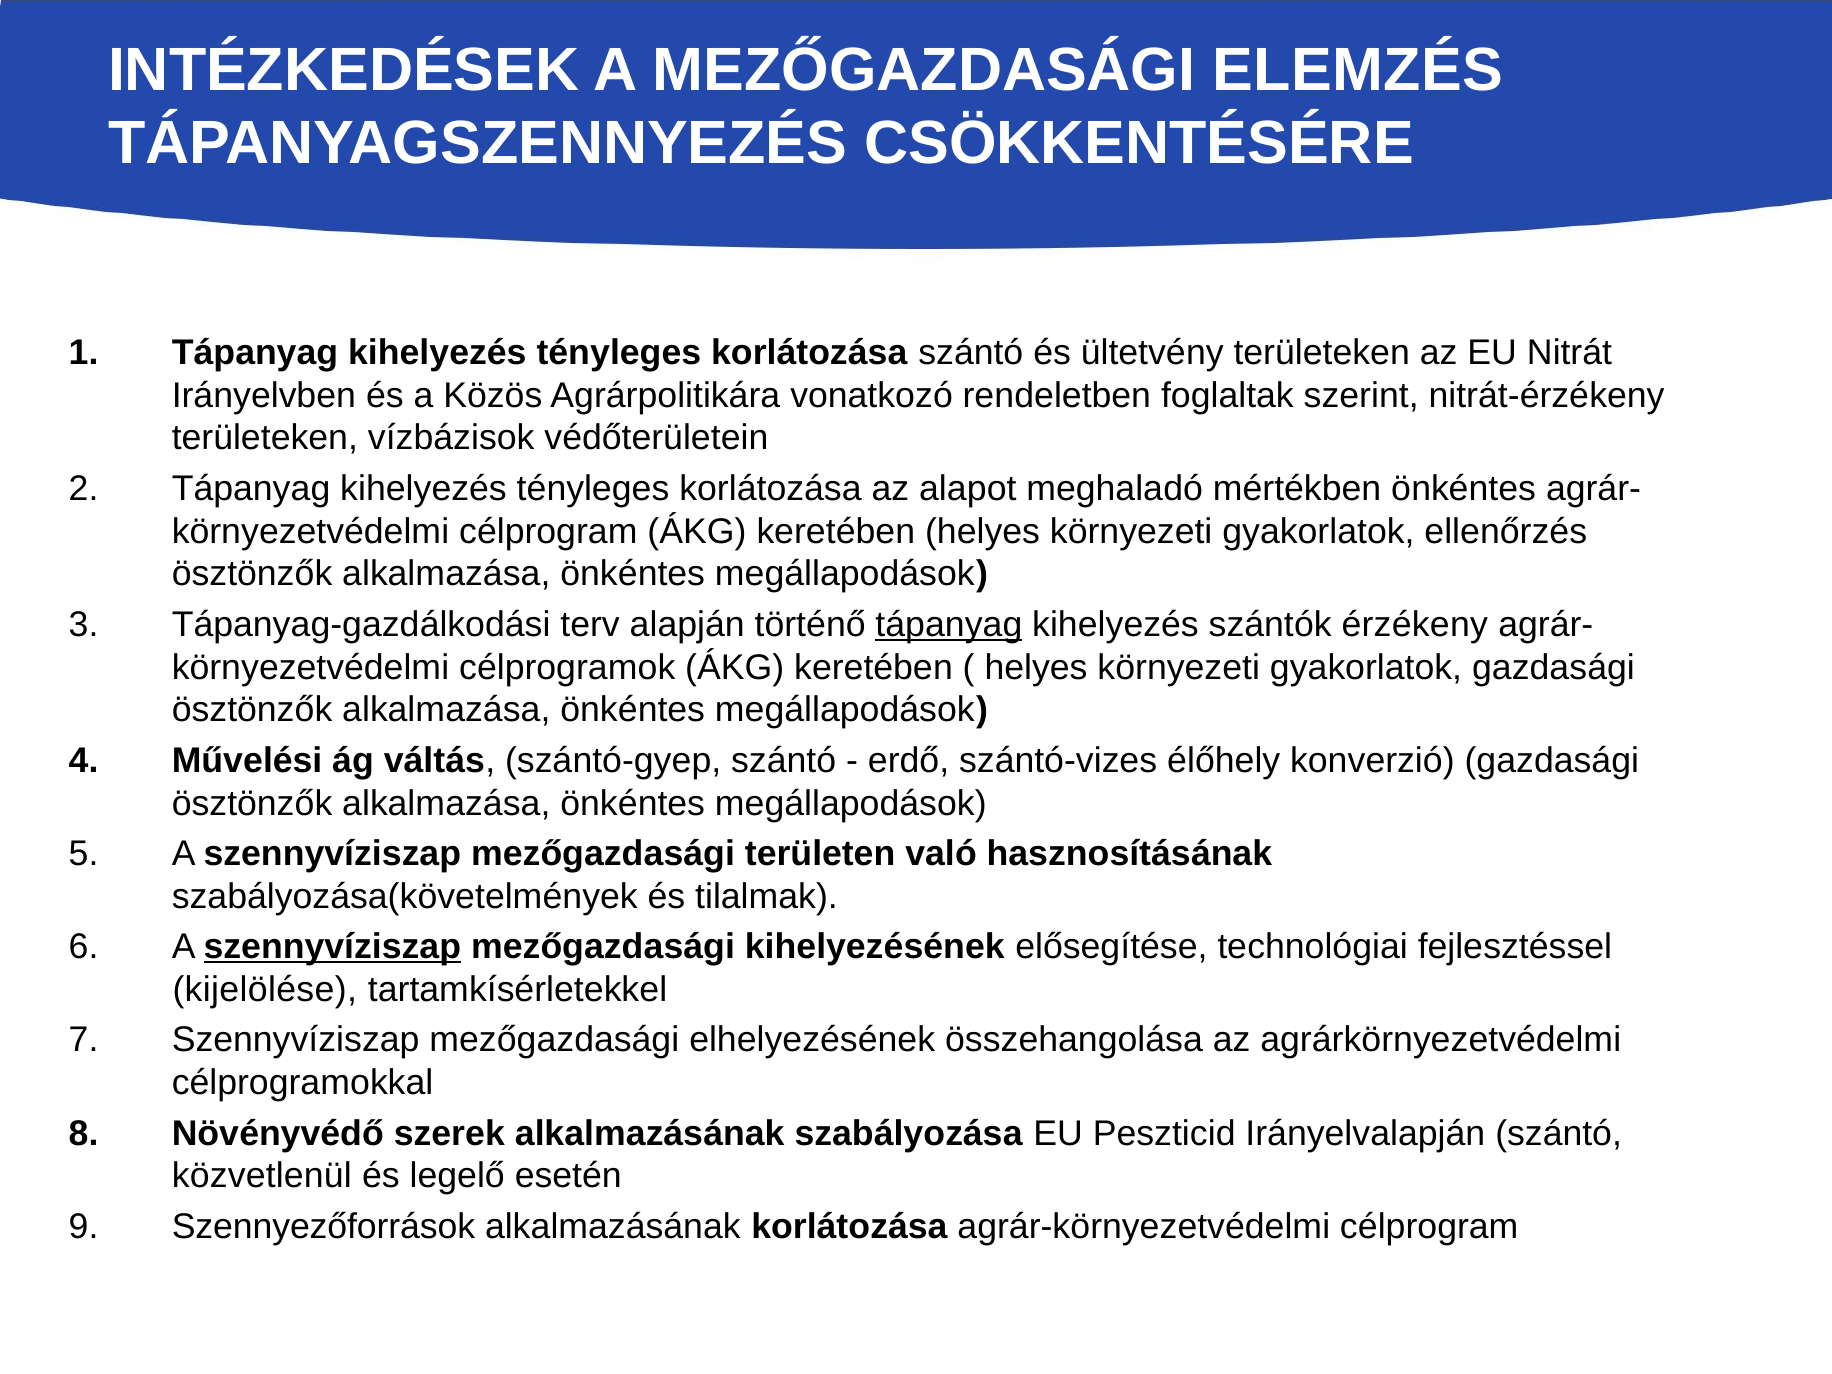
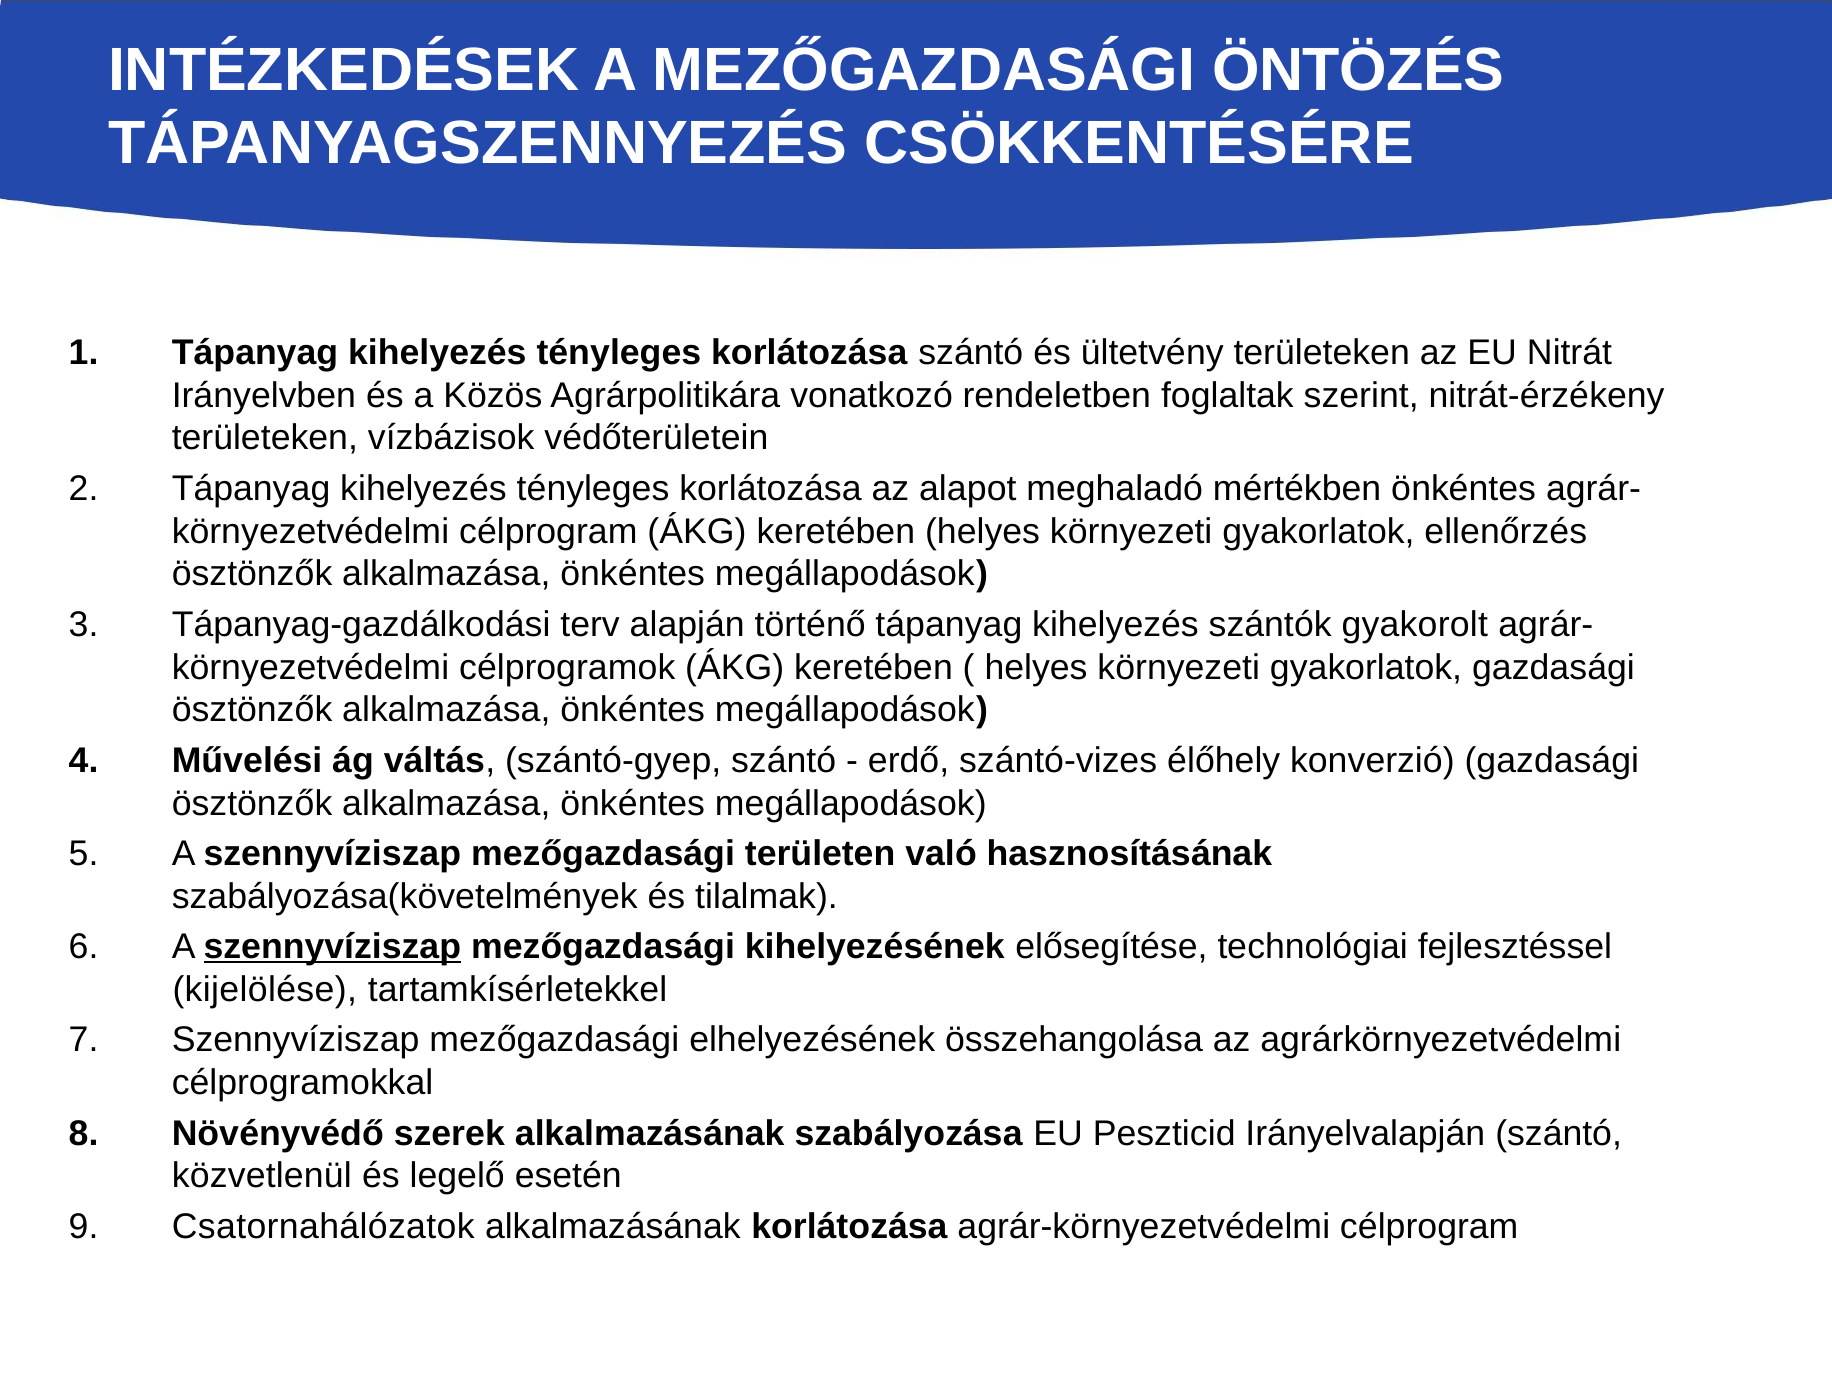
ELEMZÉS: ELEMZÉS -> ÖNTÖZÉS
tápanyag at (949, 625) underline: present -> none
érzékeny: érzékeny -> gyakorolt
Szennyezőforrások: Szennyezőforrások -> Csatornahálózatok
